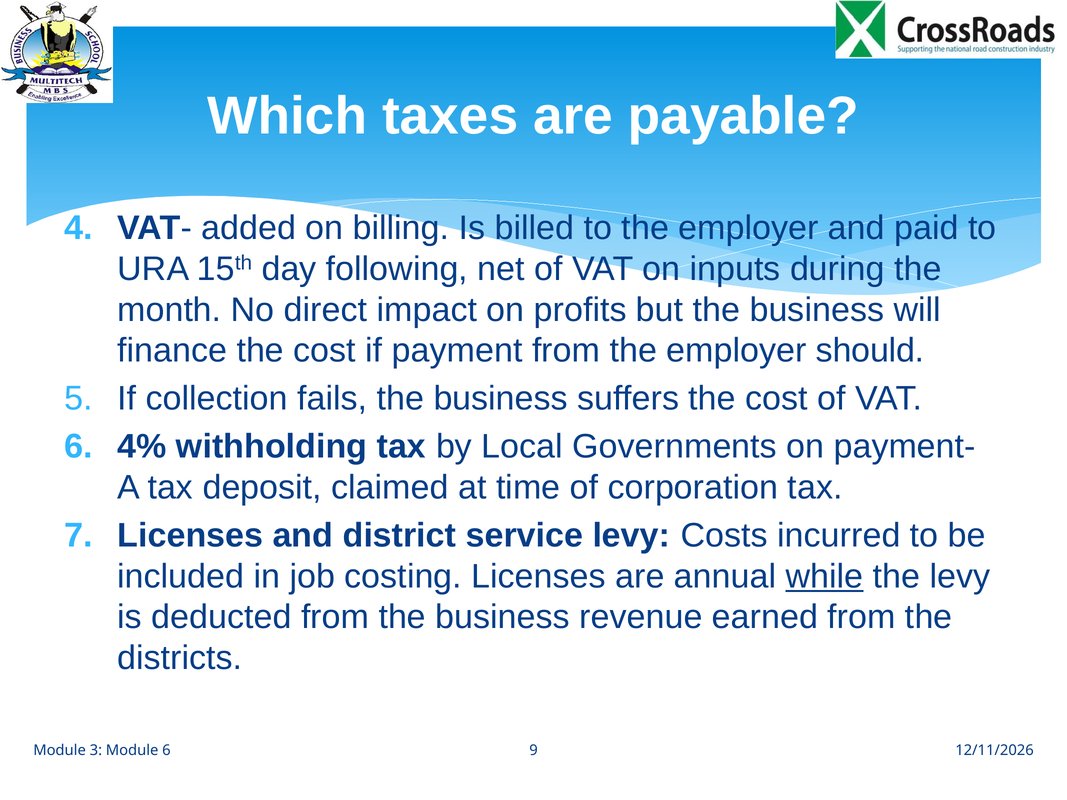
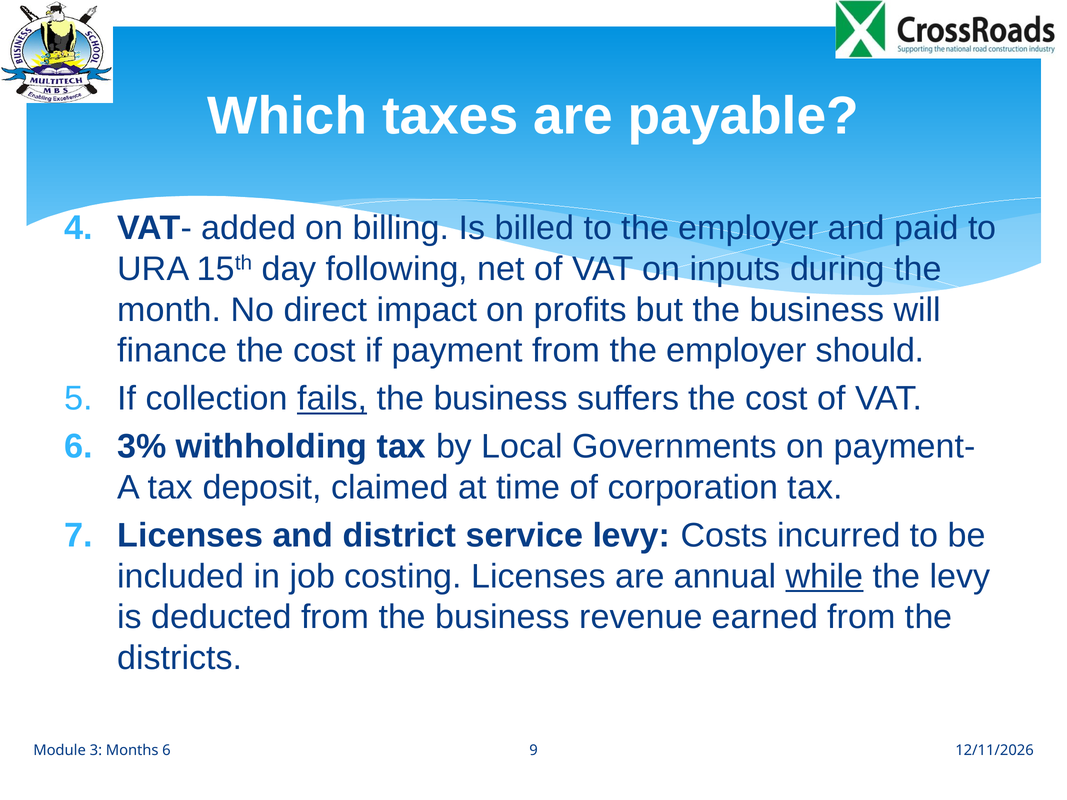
fails underline: none -> present
4%: 4% -> 3%
3 Module: Module -> Months
